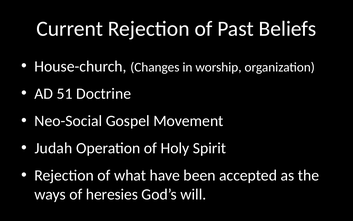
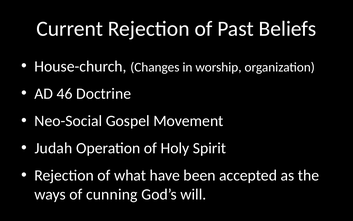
51: 51 -> 46
heresies: heresies -> cunning
